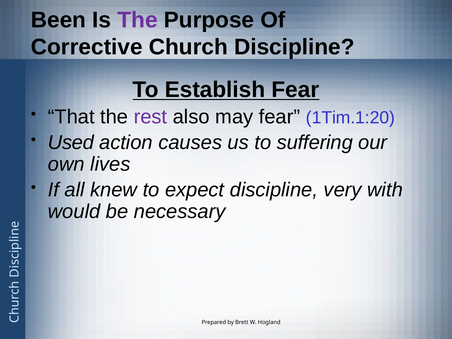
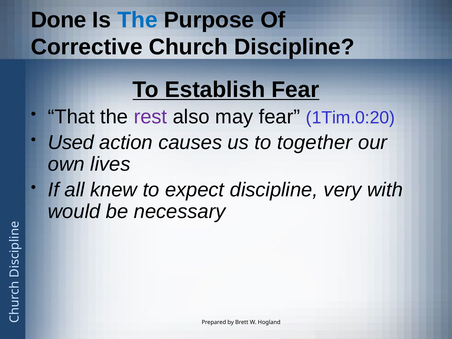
Been: Been -> Done
The at (138, 20) colour: purple -> blue
1Tim.1:20: 1Tim.1:20 -> 1Tim.0:20
suffering: suffering -> together
